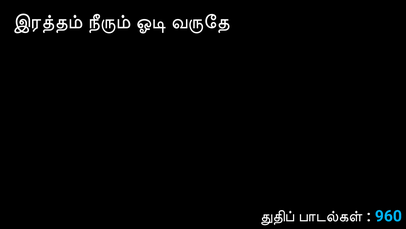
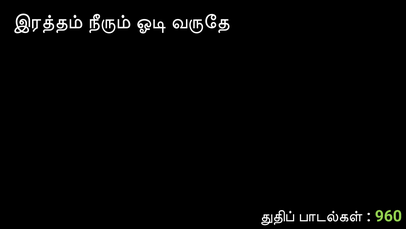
960 colour: light blue -> light green
